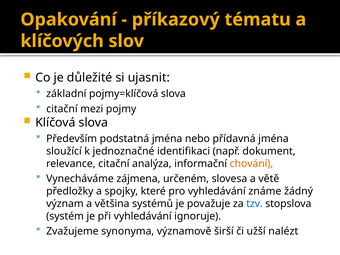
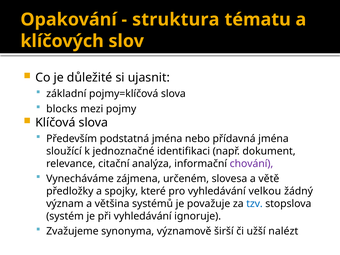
příkazový: příkazový -> struktura
citační at (62, 109): citační -> blocks
chování colour: orange -> purple
známe: známe -> velkou
